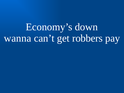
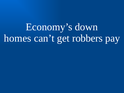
wanna: wanna -> homes
